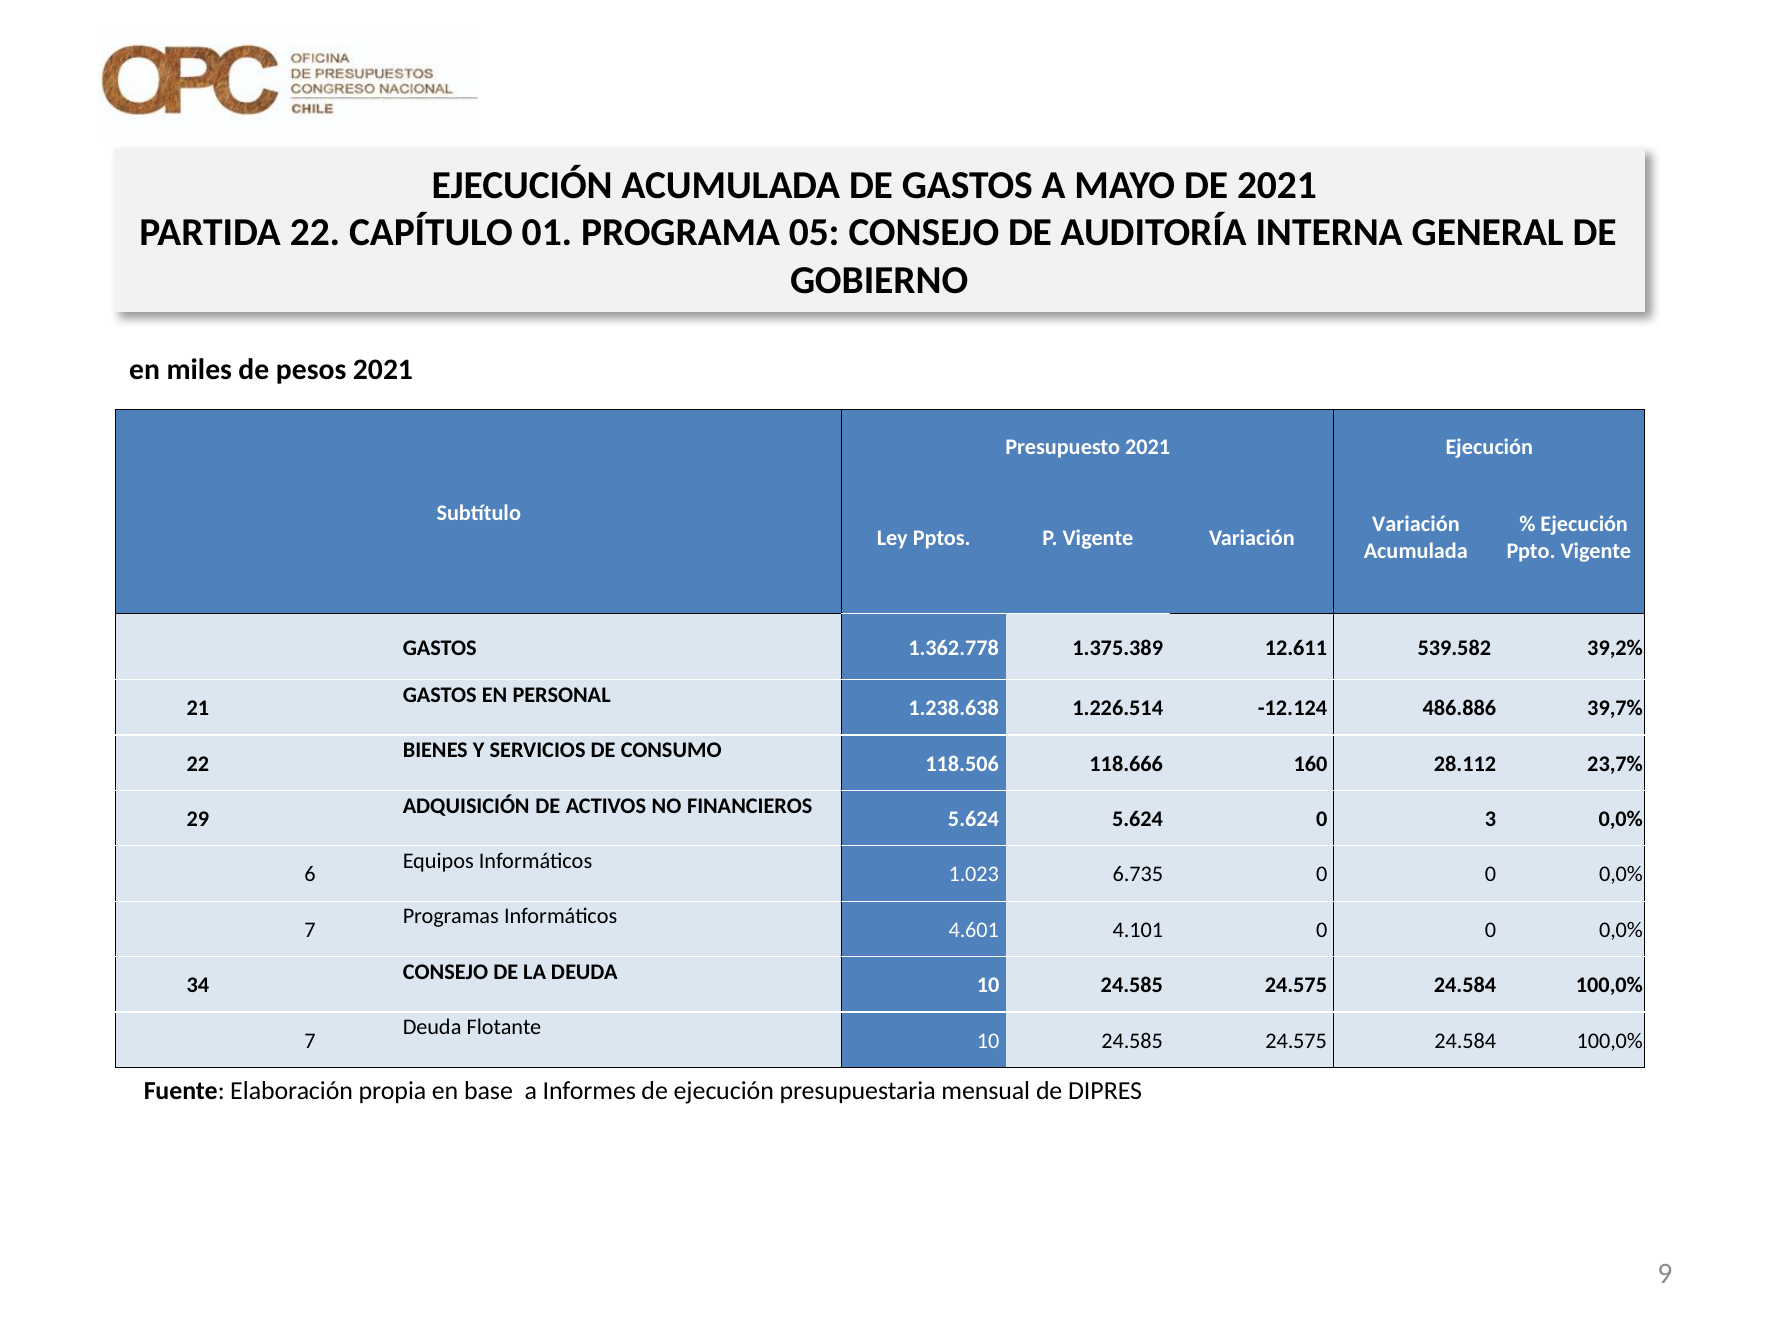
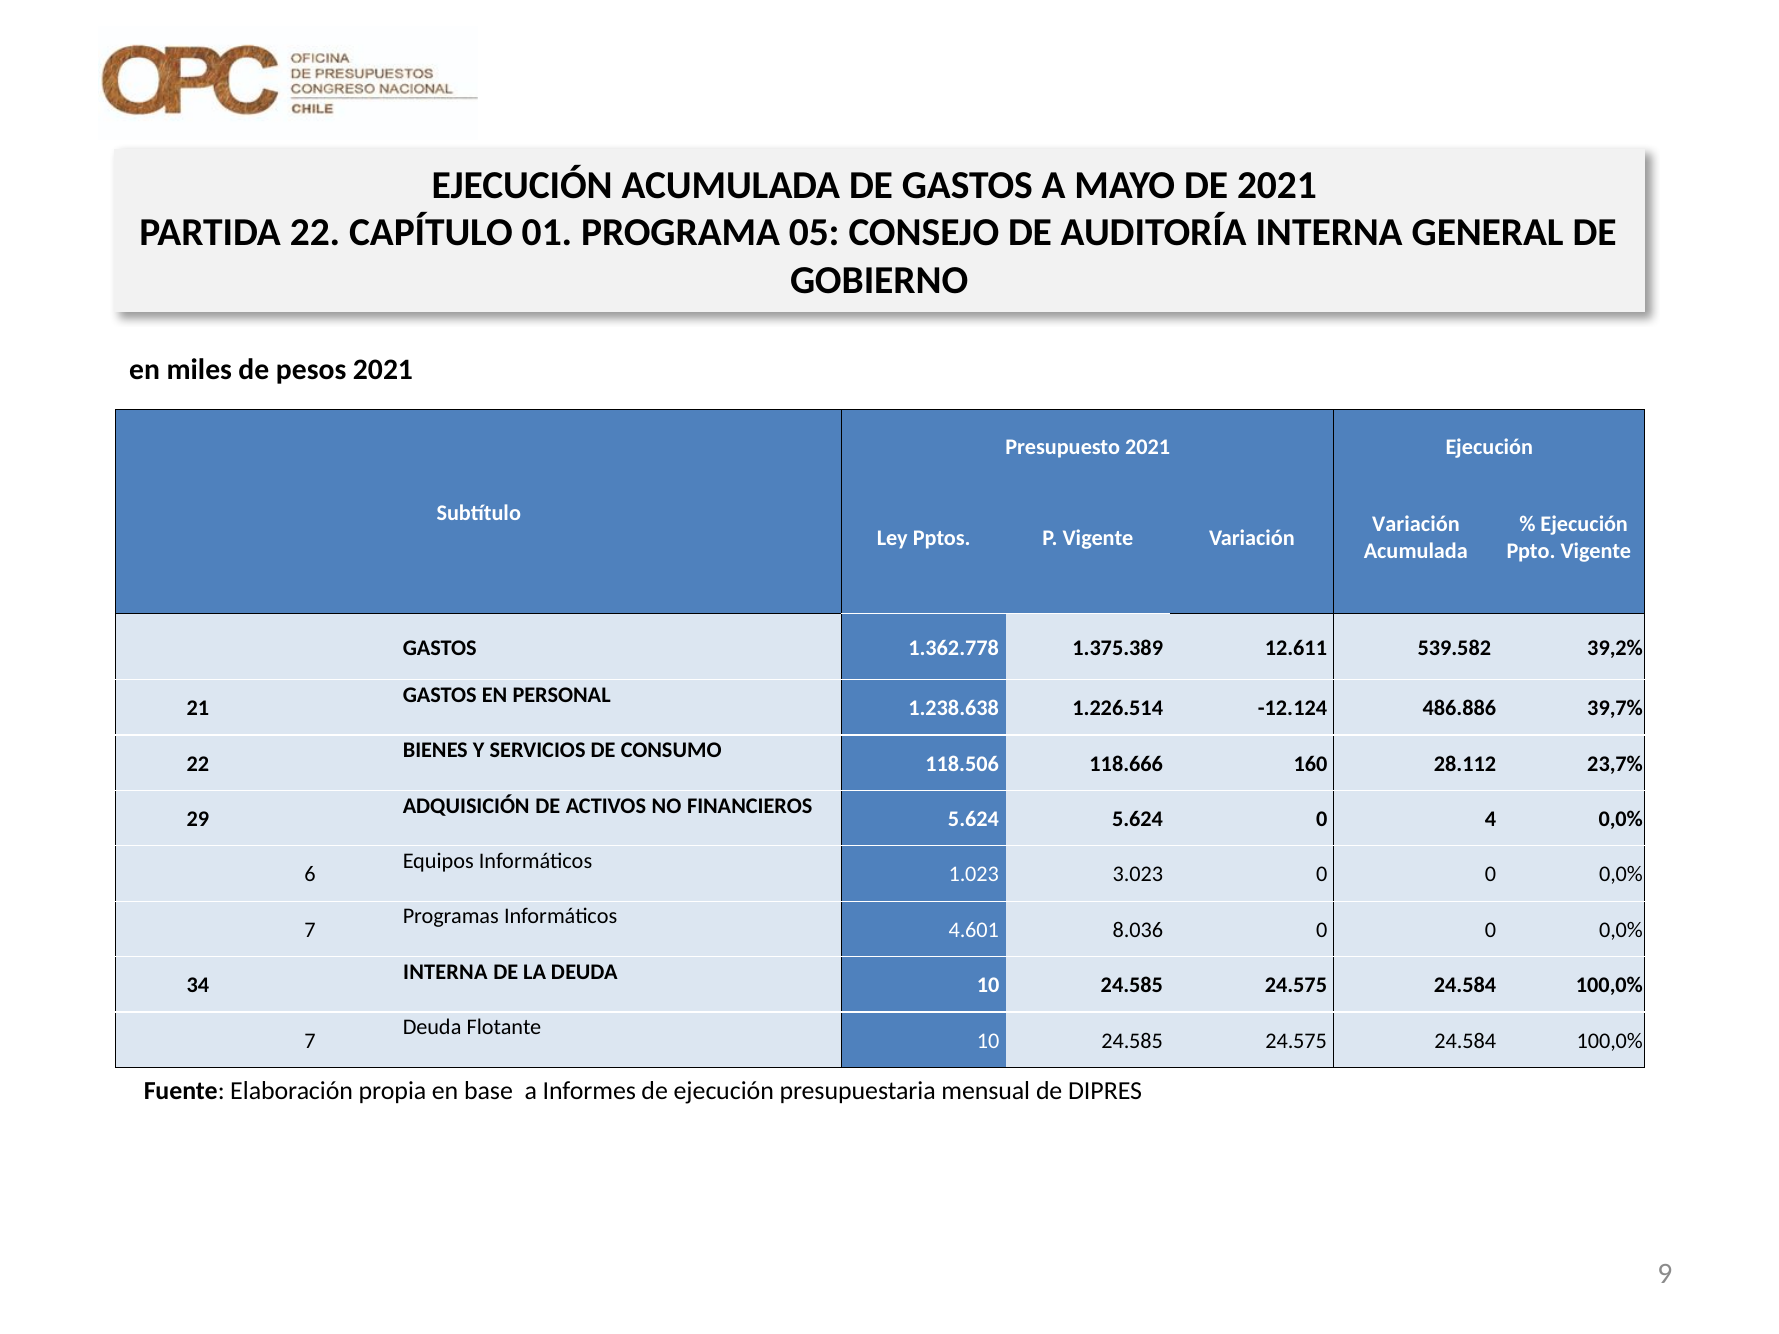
3: 3 -> 4
6.735: 6.735 -> 3.023
4.101: 4.101 -> 8.036
CONSEJO at (445, 972): CONSEJO -> INTERNA
